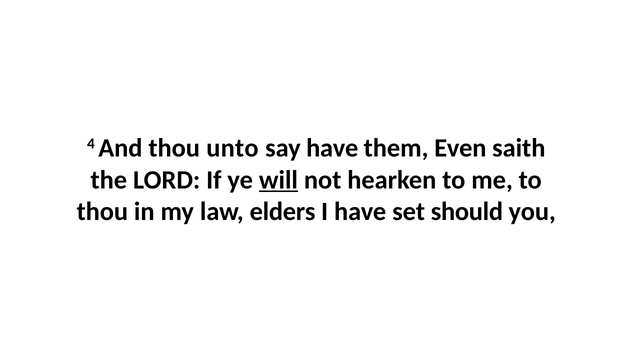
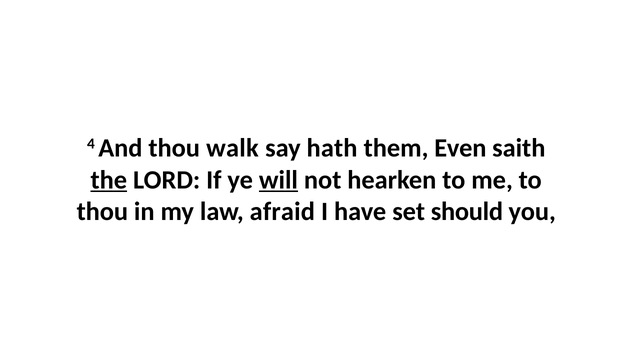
unto: unto -> walk
say have: have -> hath
the underline: none -> present
elders: elders -> afraid
